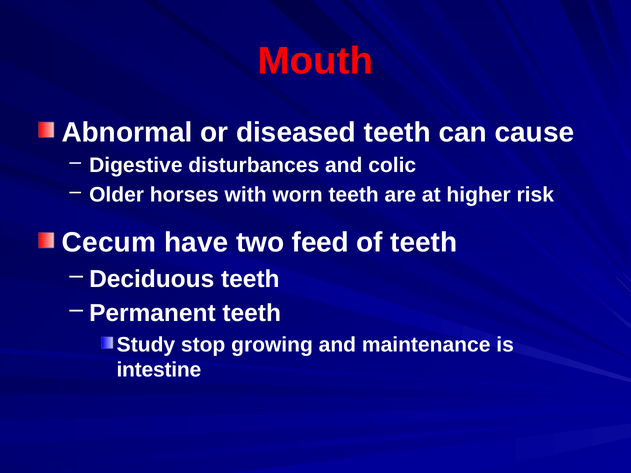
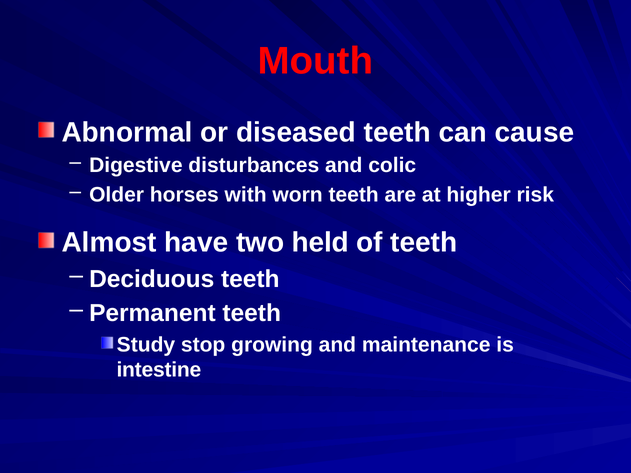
Cecum: Cecum -> Almost
feed: feed -> held
